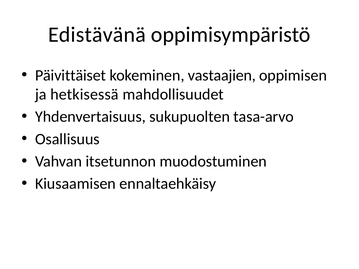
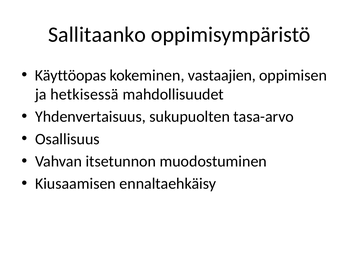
Edistävänä: Edistävänä -> Sallitaanko
Päivittäiset: Päivittäiset -> Käyttöopas
